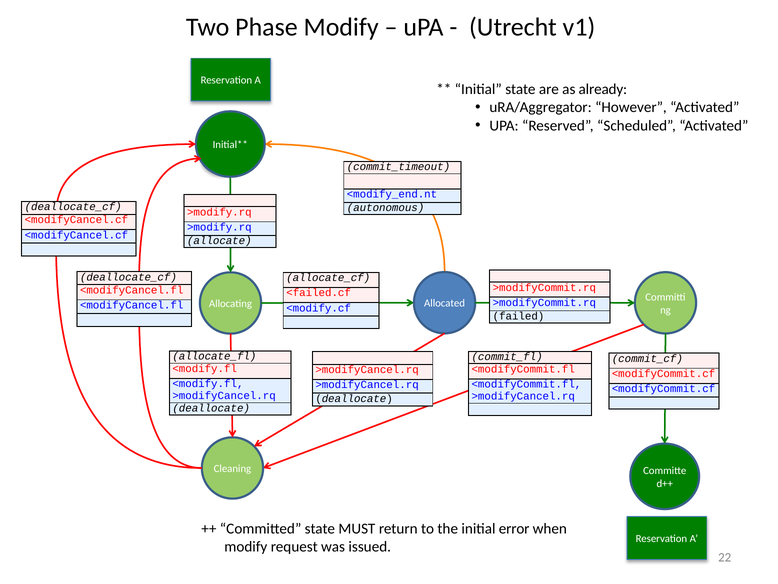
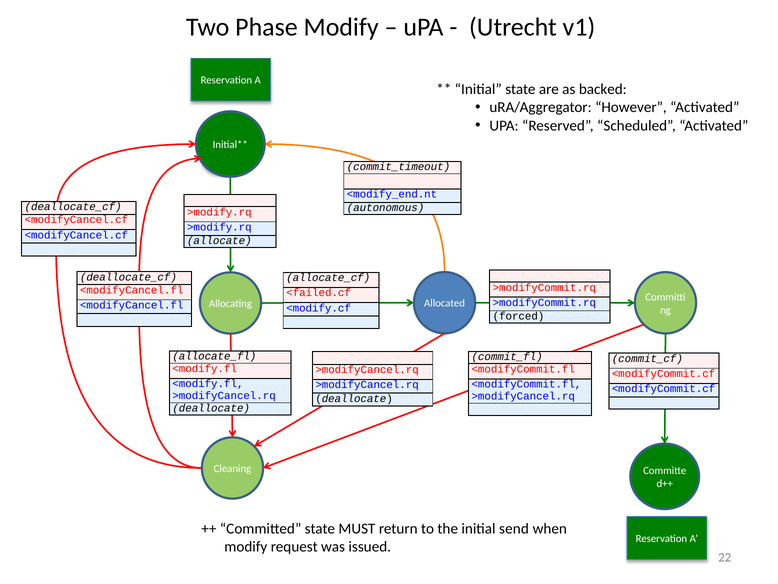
already: already -> backed
failed: failed -> forced
error: error -> send
